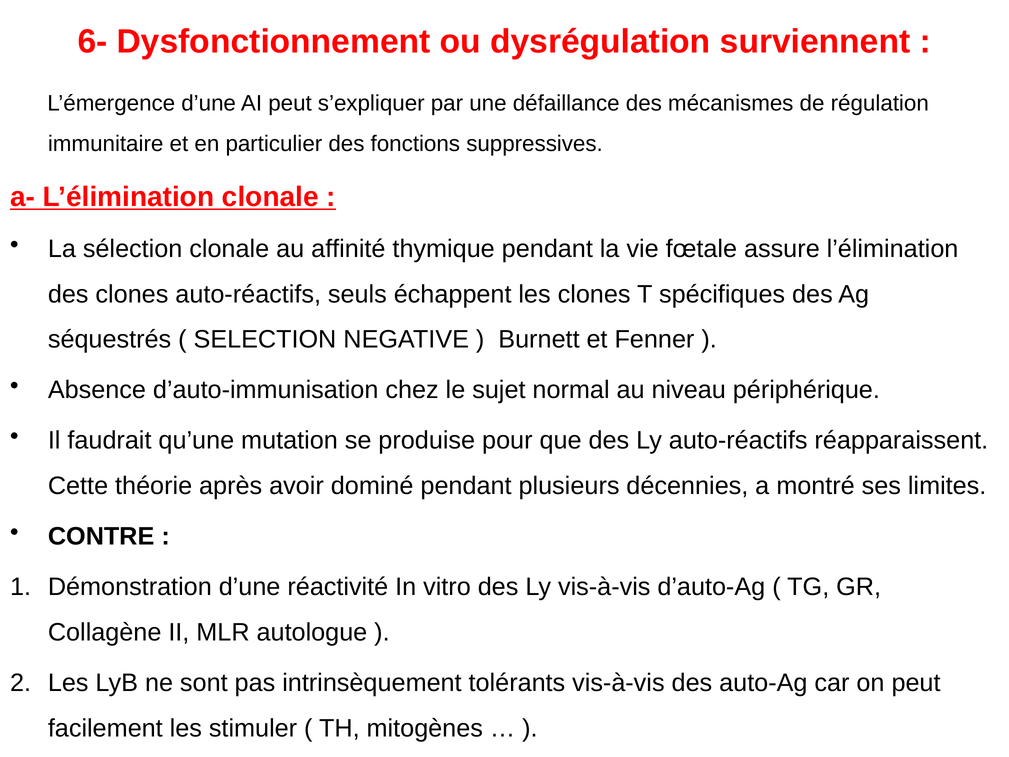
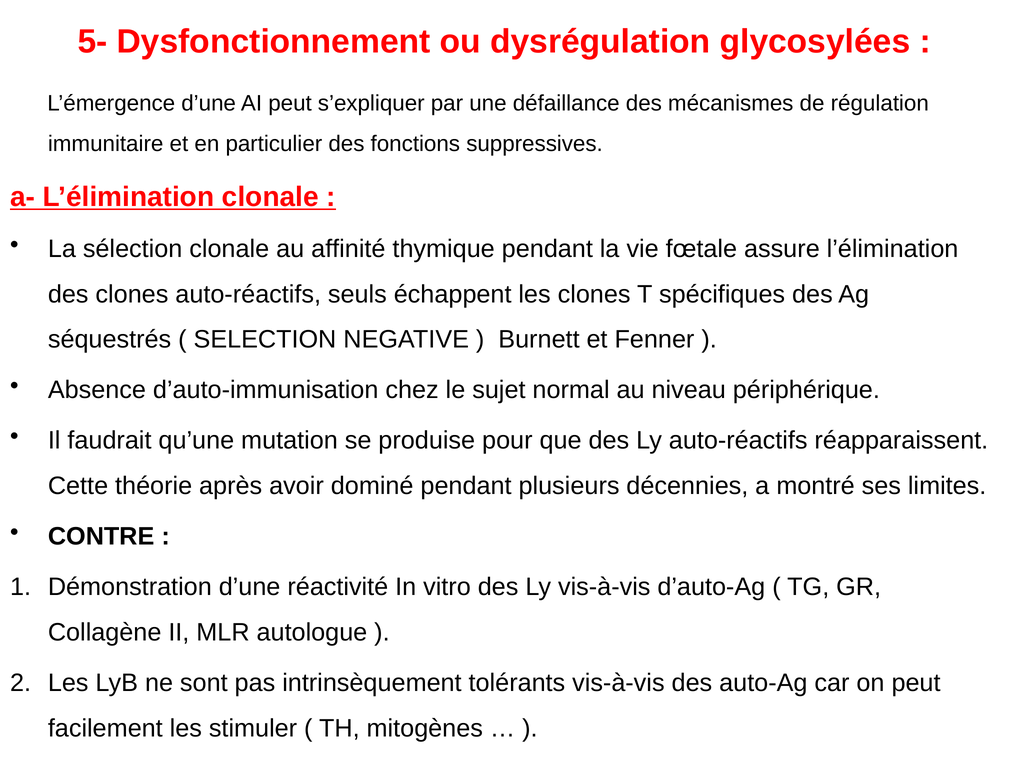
6-: 6- -> 5-
surviennent: surviennent -> glycosylées
